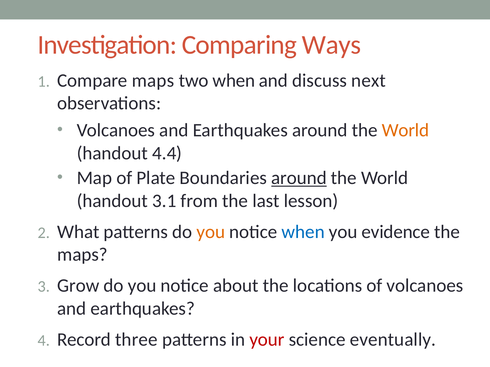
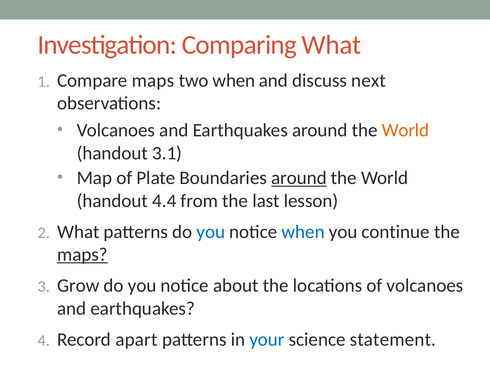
Comparing Ways: Ways -> What
4.4: 4.4 -> 3.1
3.1: 3.1 -> 4.4
you at (211, 232) colour: orange -> blue
evidence: evidence -> continue
maps at (82, 255) underline: none -> present
three: three -> apart
your colour: red -> blue
eventually: eventually -> statement
